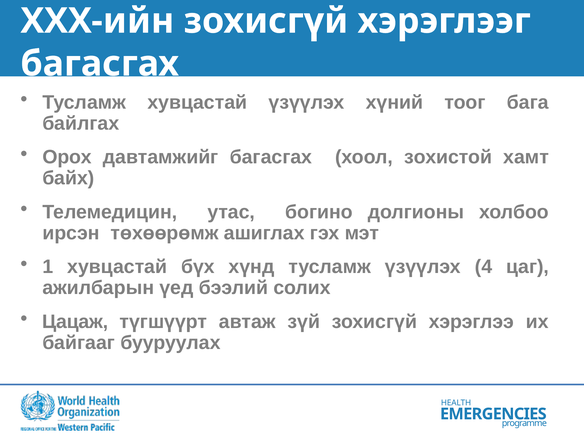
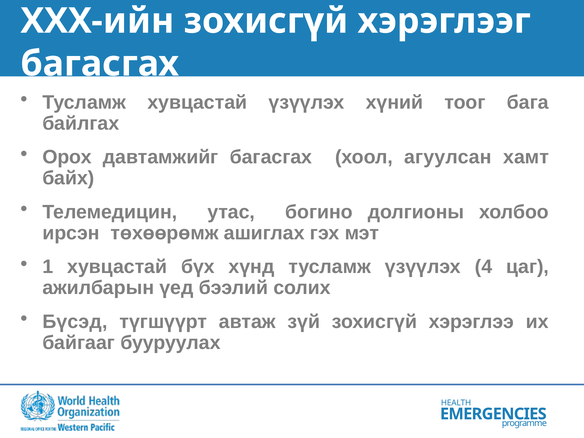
зохистой: зохистой -> агуулсан
Цацаж: Цацаж -> Бүсэд
